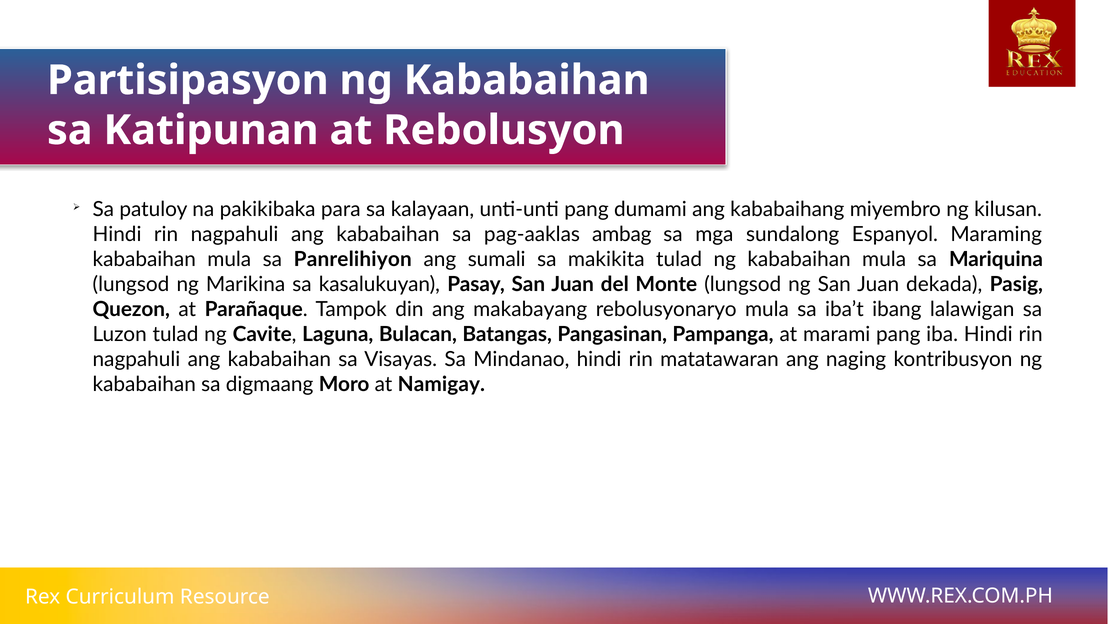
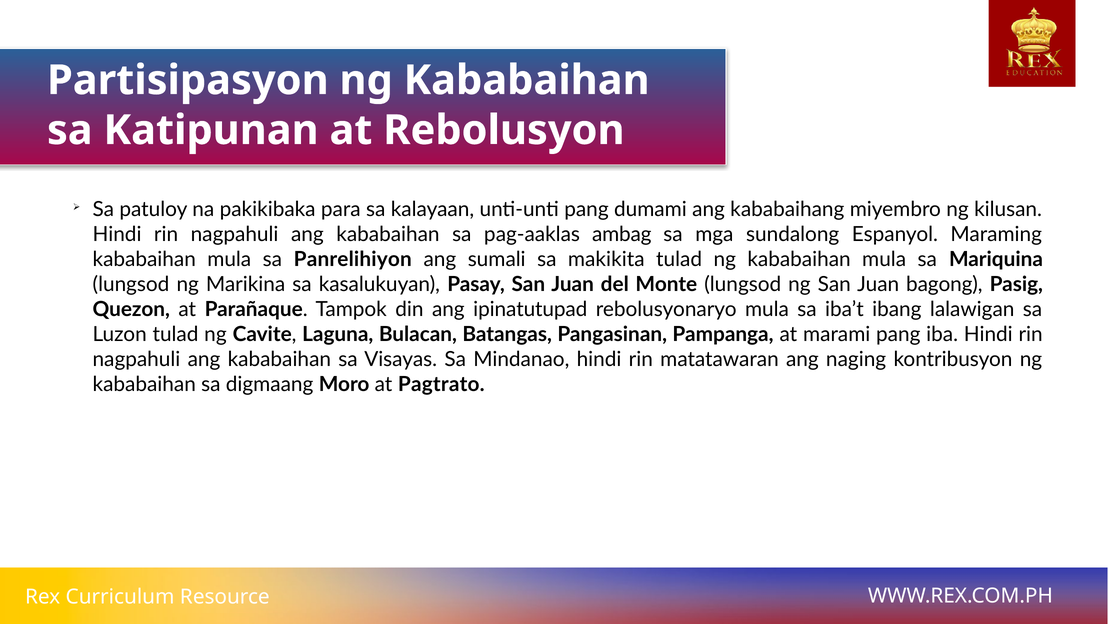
dekada: dekada -> bagong
makabayang: makabayang -> ipinatutupad
Namigay: Namigay -> Pagtrato
